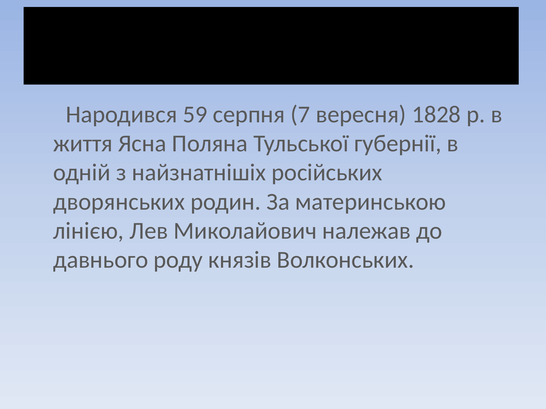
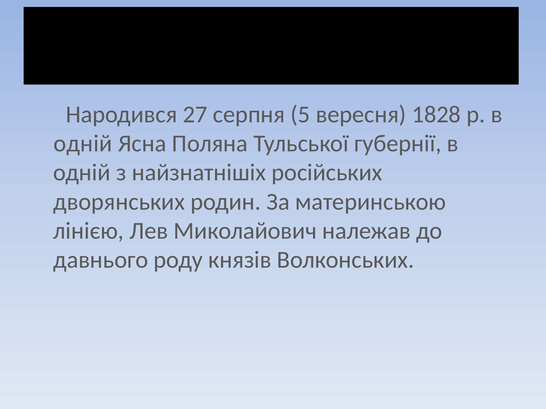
59: 59 -> 27
7: 7 -> 5
життя at (83, 144): життя -> одній
